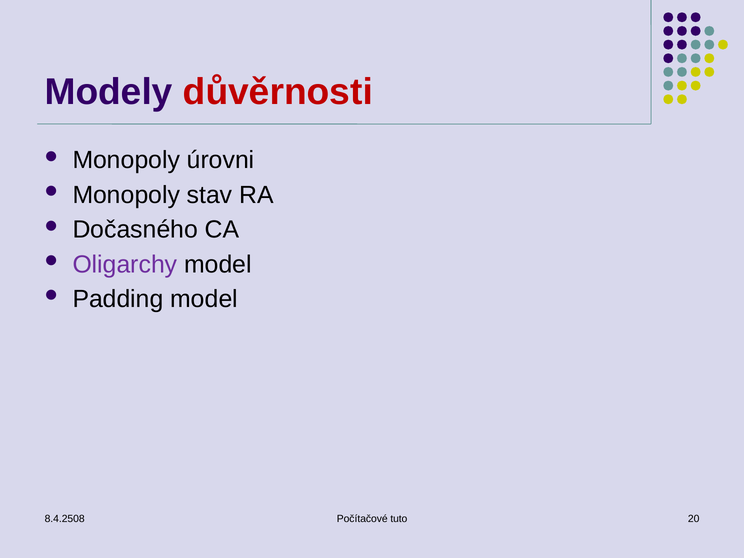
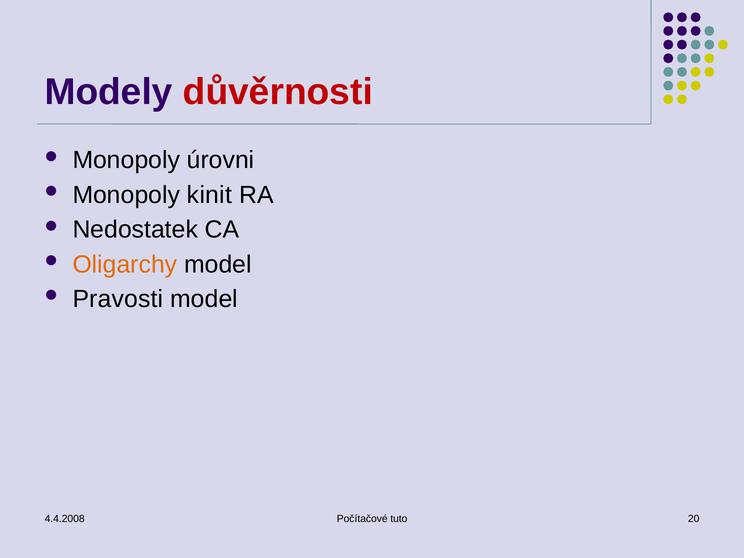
stav: stav -> kinit
Dočasného: Dočasného -> Nedostatek
Oligarchy colour: purple -> orange
Padding: Padding -> Pravosti
8.4.2508: 8.4.2508 -> 4.4.2008
